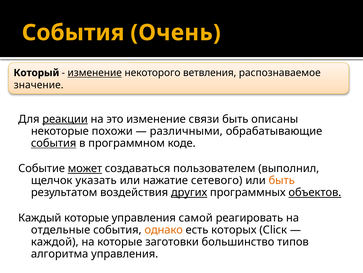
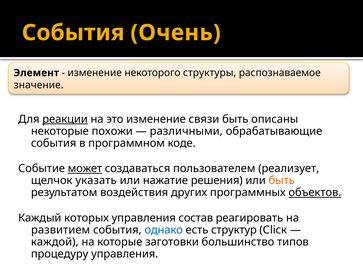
Который: Который -> Элемент
изменение at (95, 73) underline: present -> none
ветвления: ветвления -> структуры
события at (54, 143) underline: present -> none
выполнил: выполнил -> реализует
сетевого: сетевого -> решения
других underline: present -> none
Каждый которые: которые -> которых
самой: самой -> состав
отдельные: отдельные -> развитием
однако colour: orange -> blue
которых: которых -> структур
алгоритма: алгоритма -> процедуру
